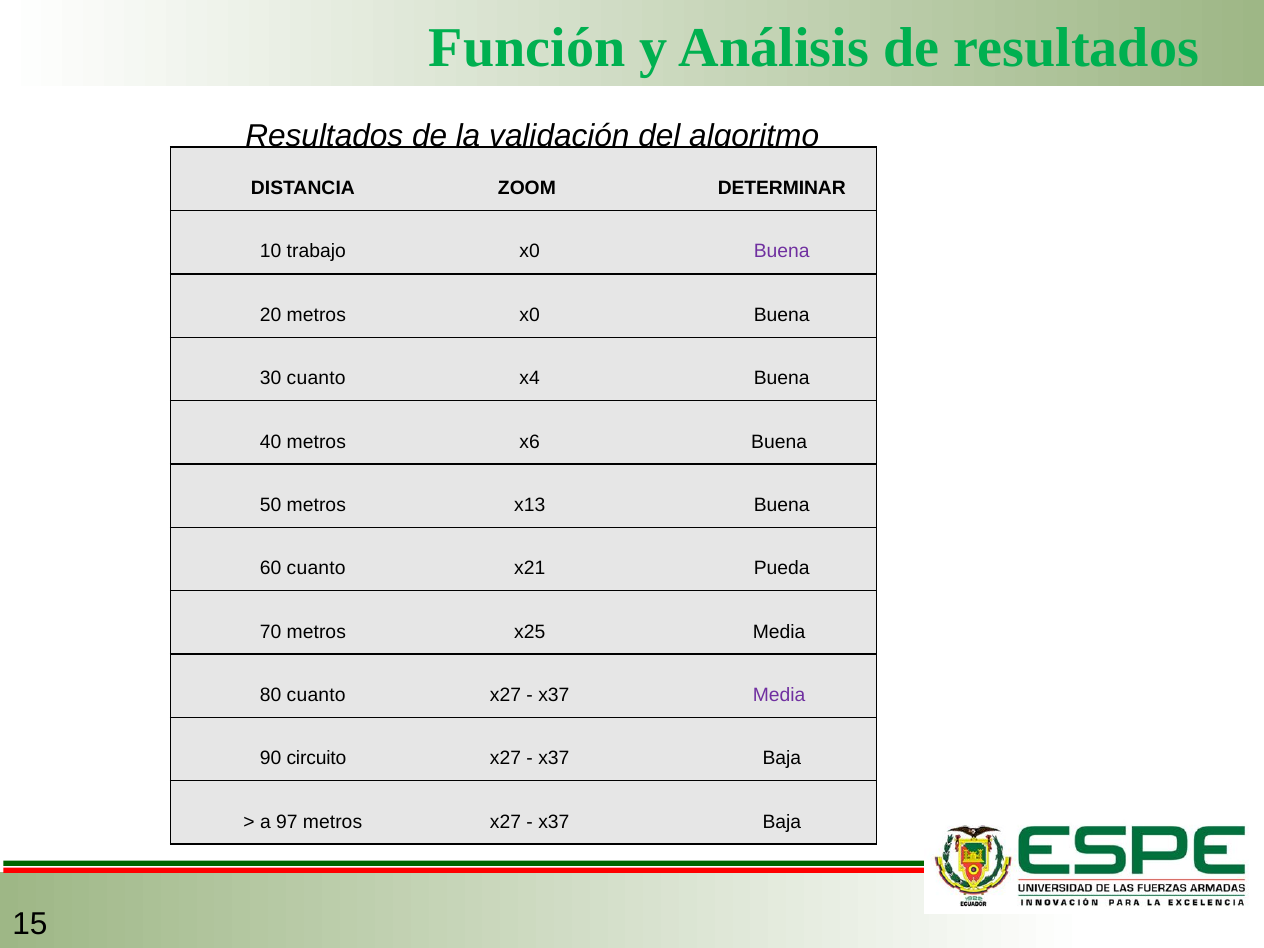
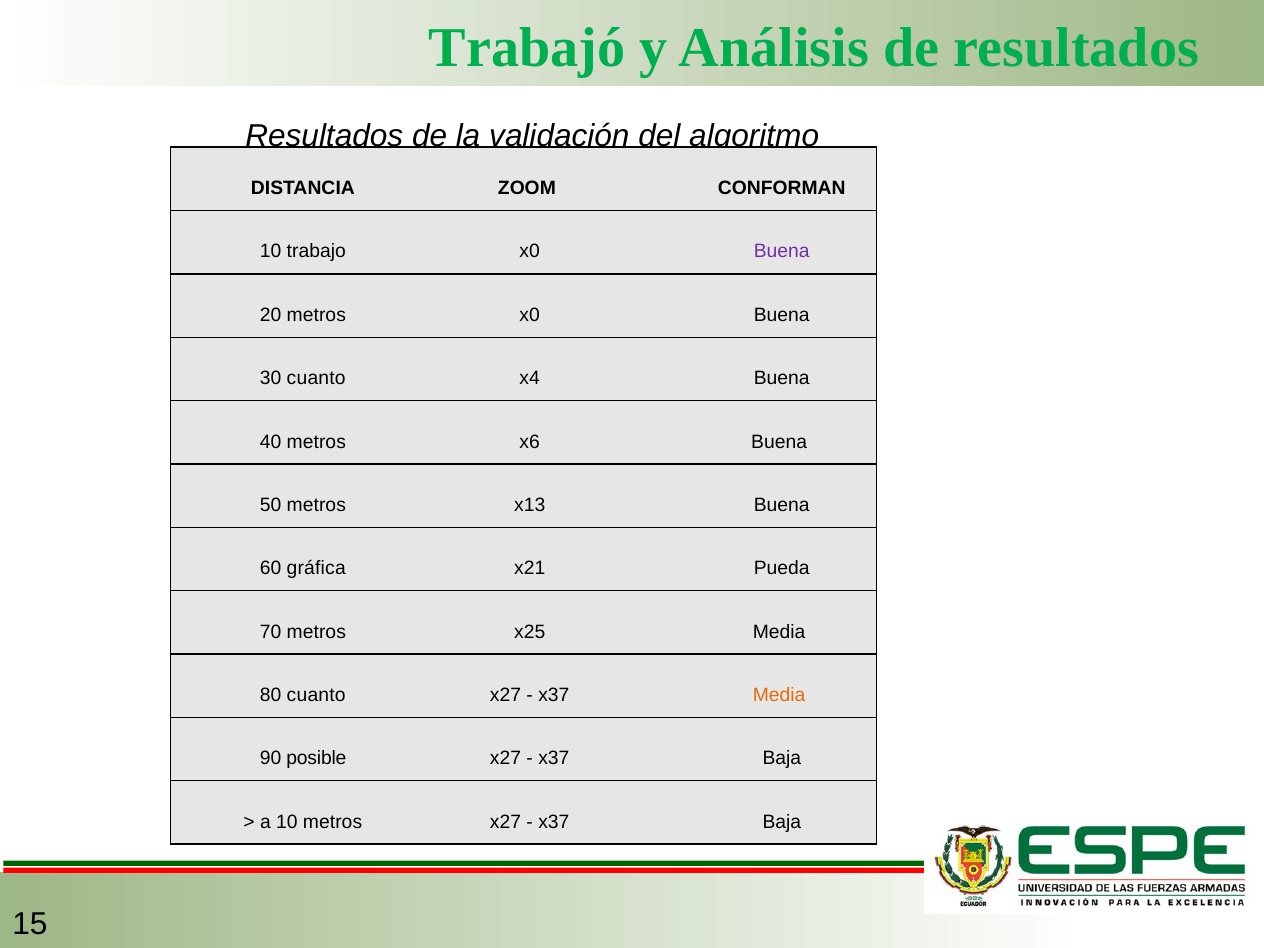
Función: Función -> Trabajó
DETERMINAR: DETERMINAR -> CONFORMAN
60 cuanto: cuanto -> gráfica
Media at (779, 695) colour: purple -> orange
circuito: circuito -> posible
a 97: 97 -> 10
